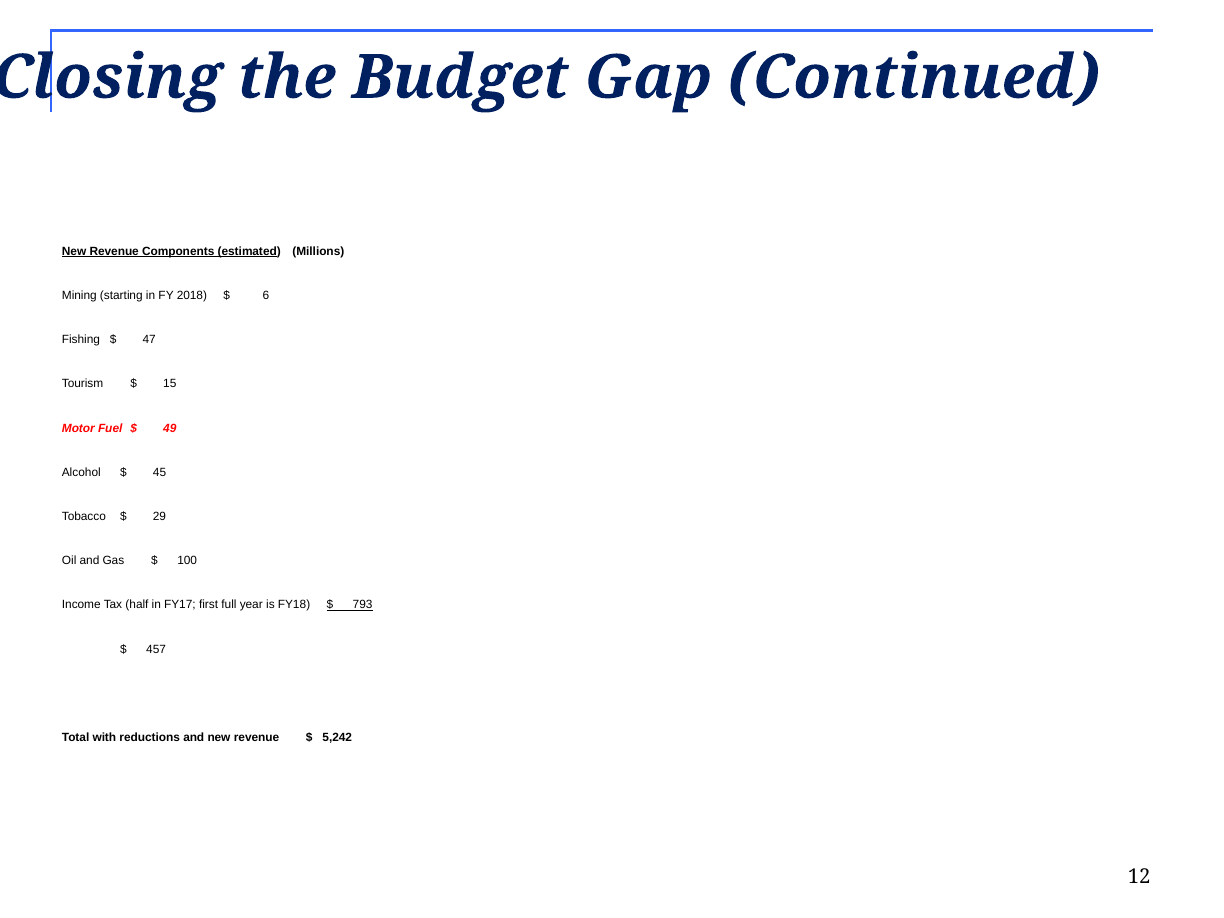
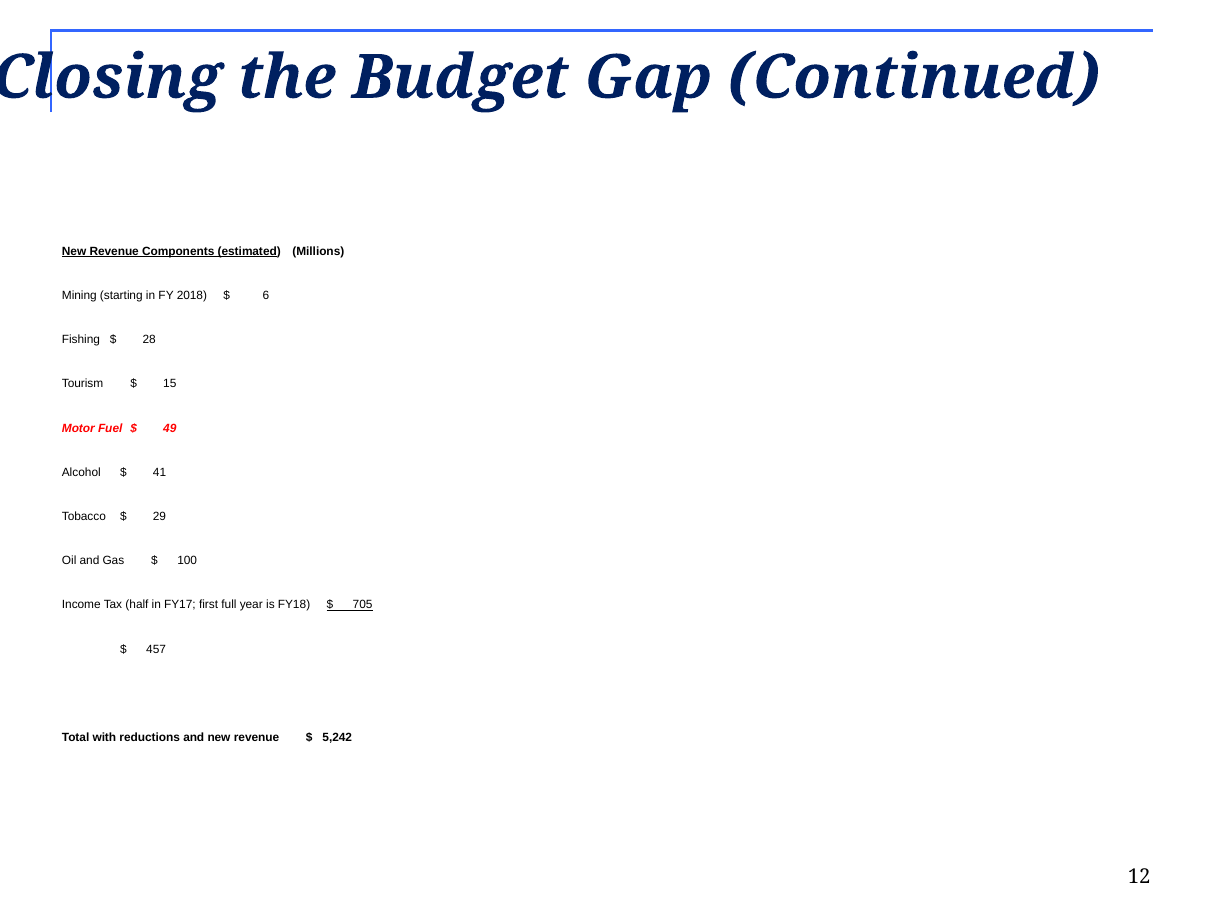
47: 47 -> 28
45: 45 -> 41
793: 793 -> 705
